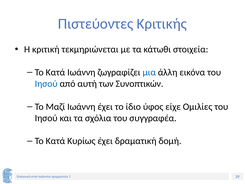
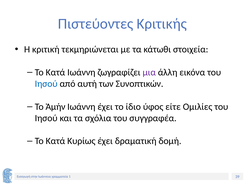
μια colour: blue -> purple
Μαζί: Μαζί -> Ἀμήν
είχε: είχε -> είτε
